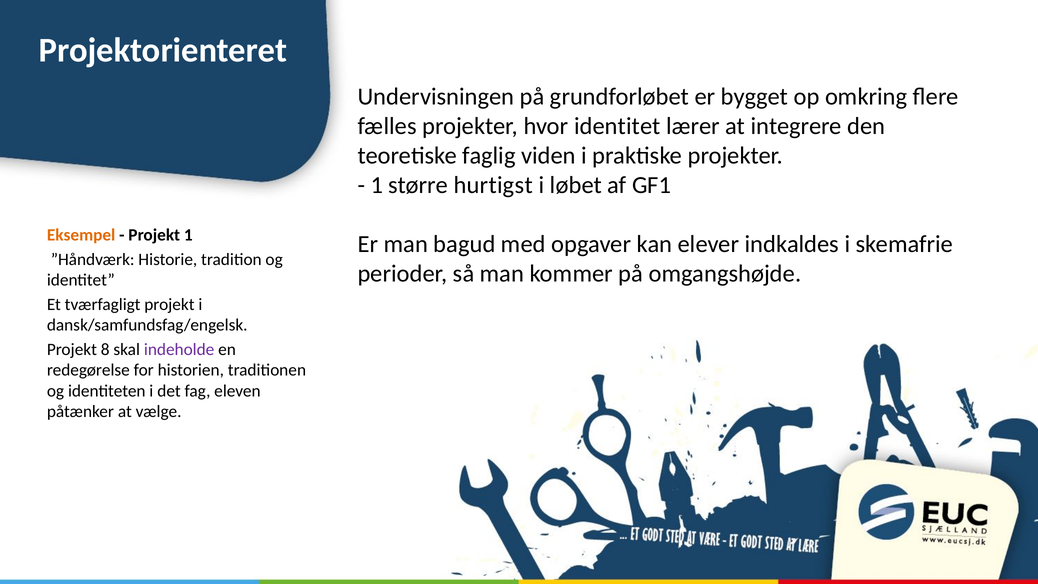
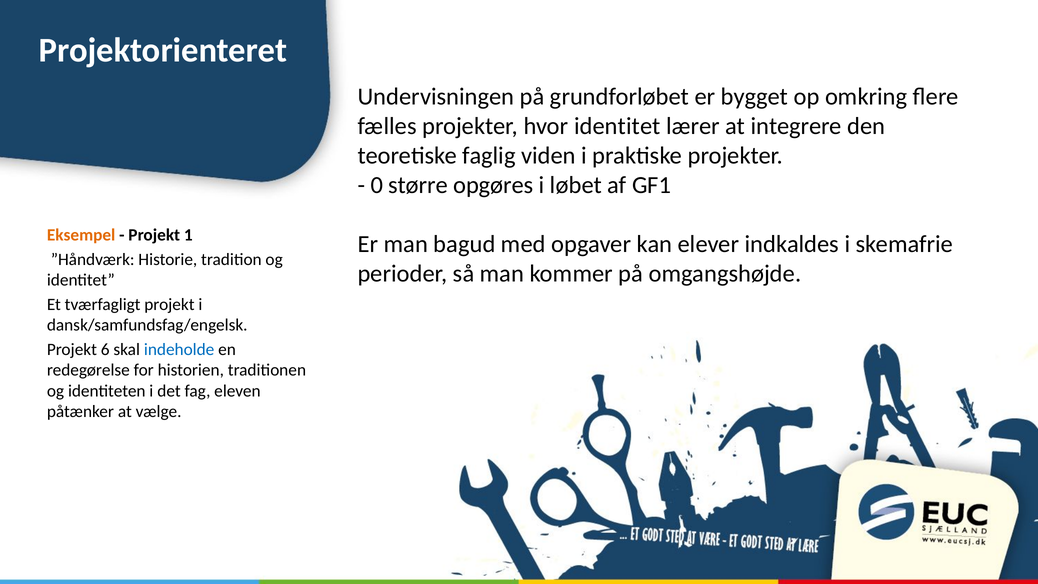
1 at (377, 185): 1 -> 0
hurtigst: hurtigst -> opgøres
8: 8 -> 6
indeholde colour: purple -> blue
